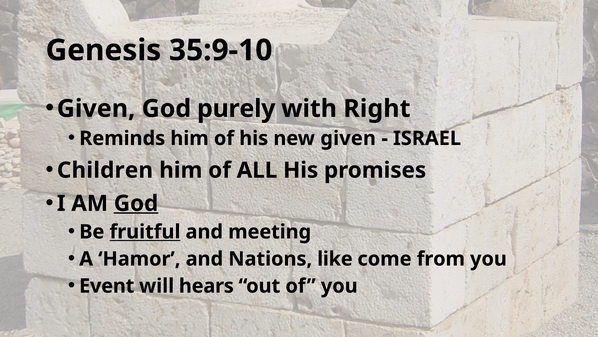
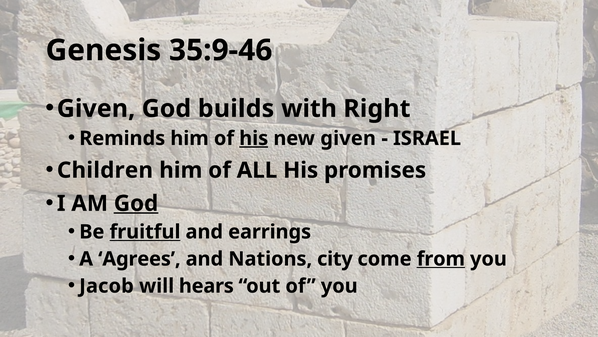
35:9-10: 35:9-10 -> 35:9-46
purely: purely -> builds
his at (254, 138) underline: none -> present
meeting: meeting -> earrings
Hamor: Hamor -> Agrees
like: like -> city
from underline: none -> present
Event: Event -> Jacob
